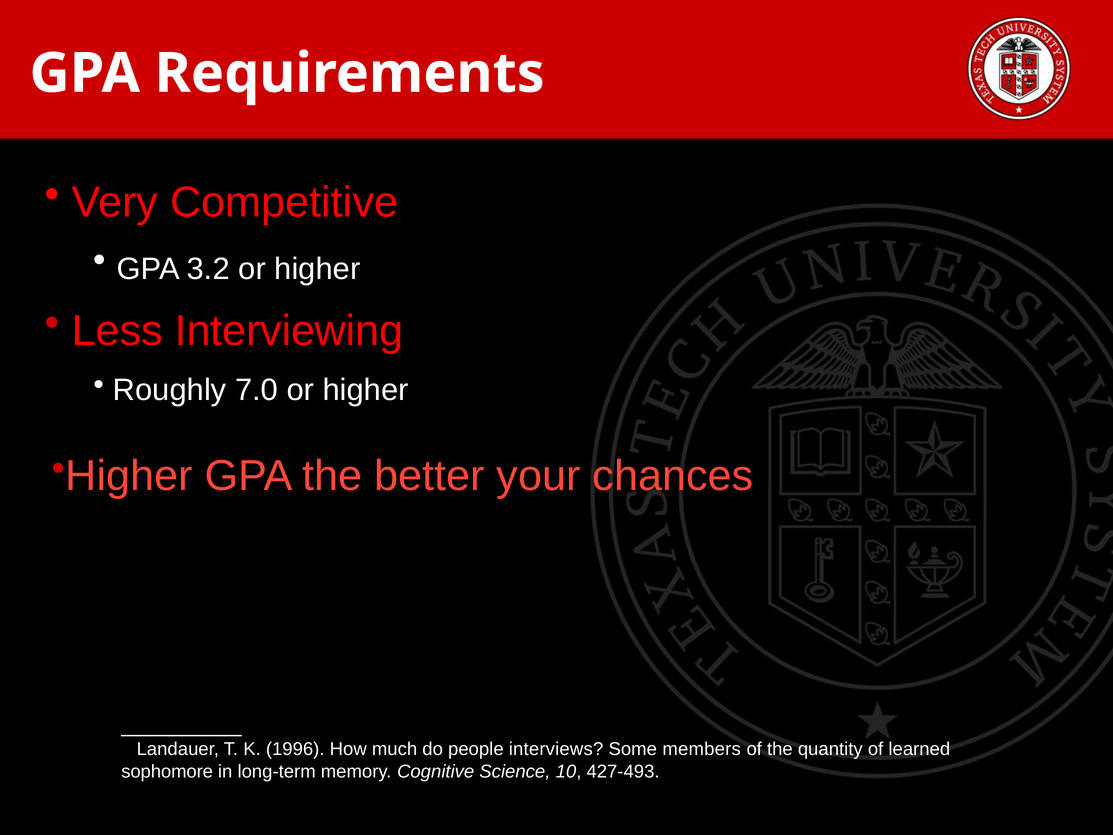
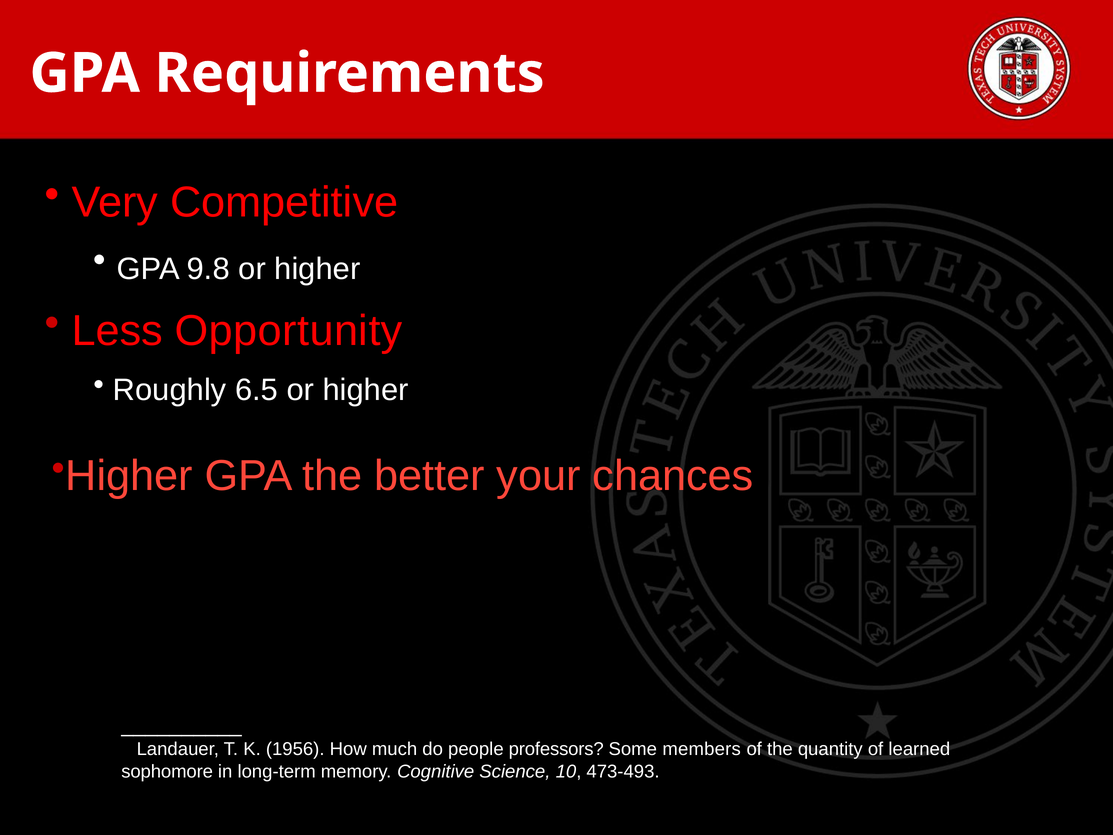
3.2: 3.2 -> 9.8
Interviewing: Interviewing -> Opportunity
7.0: 7.0 -> 6.5
1996: 1996 -> 1956
interviews: interviews -> professors
427-493: 427-493 -> 473-493
